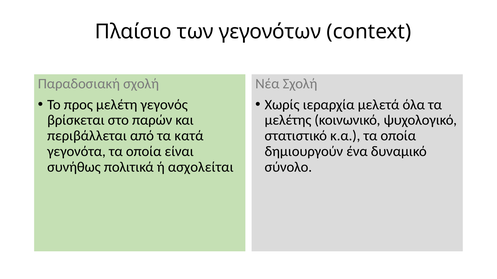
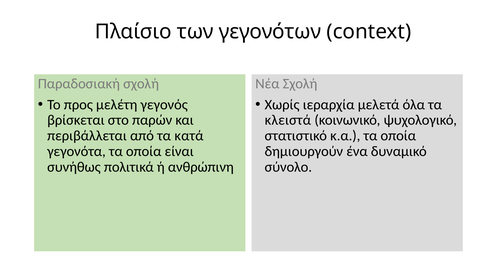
μελέτης: μελέτης -> κλειστά
ασχολείται: ασχολείται -> ανθρώπινη
